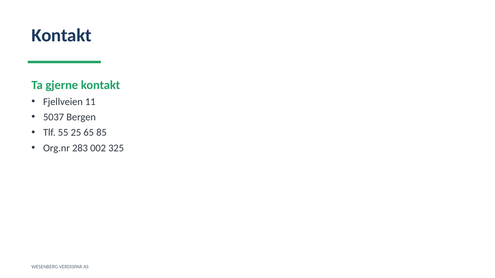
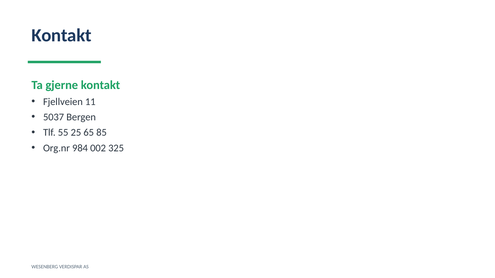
283: 283 -> 984
